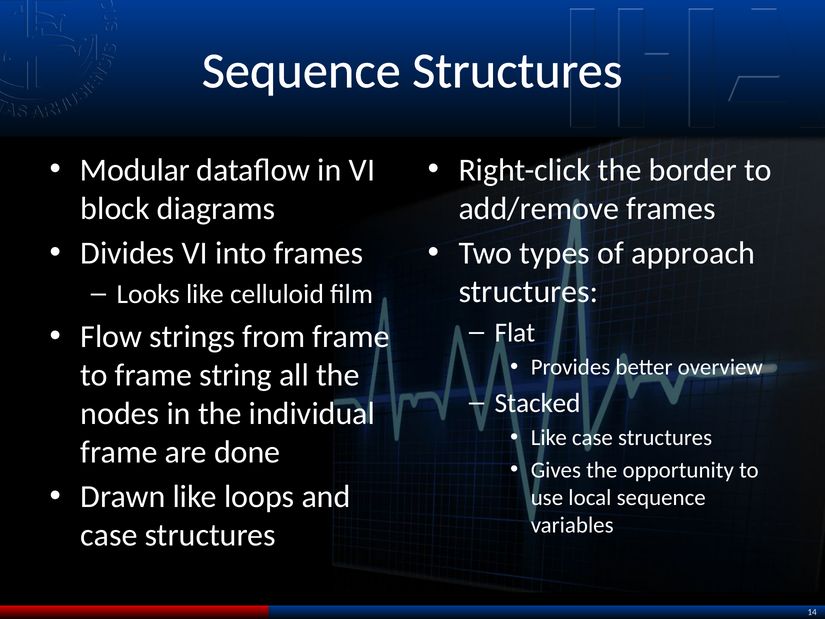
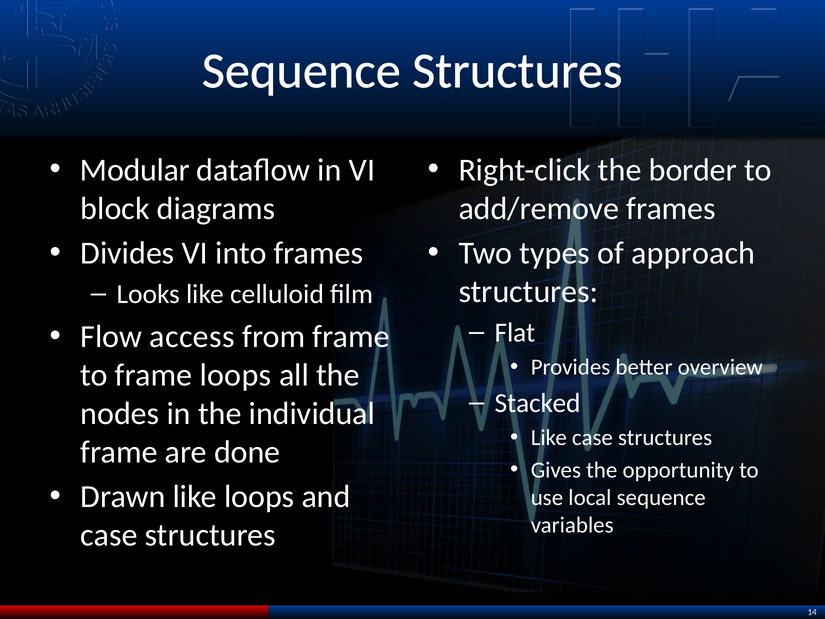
strings: strings -> access
frame string: string -> loops
